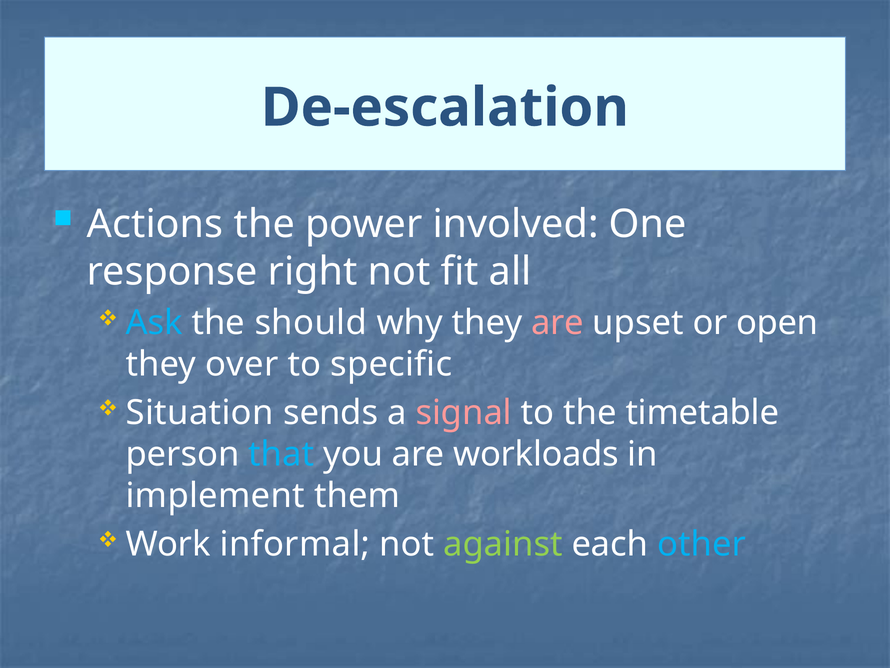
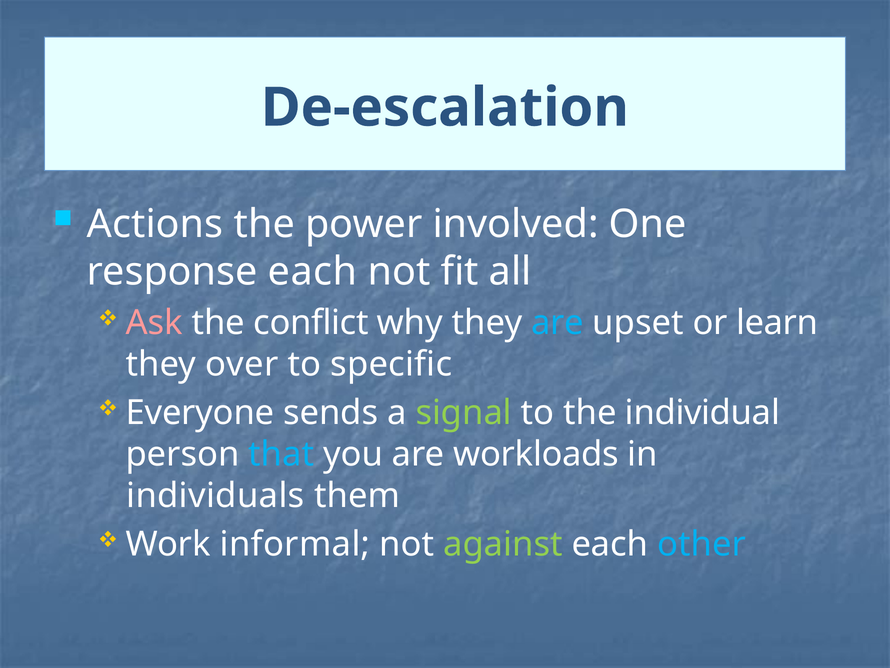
response right: right -> each
Ask colour: light blue -> pink
should: should -> conflict
are at (557, 322) colour: pink -> light blue
open: open -> learn
Situation: Situation -> Everyone
signal colour: pink -> light green
timetable: timetable -> individual
implement: implement -> individuals
